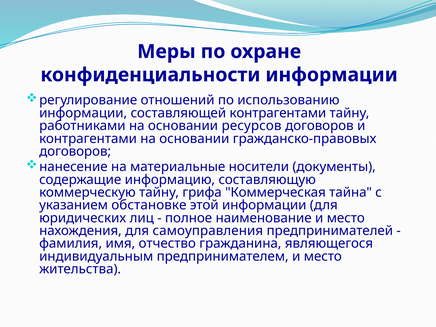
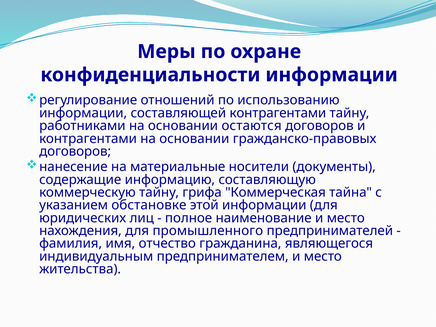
ресурсов: ресурсов -> остаются
самоуправления: самоуправления -> промышленного
